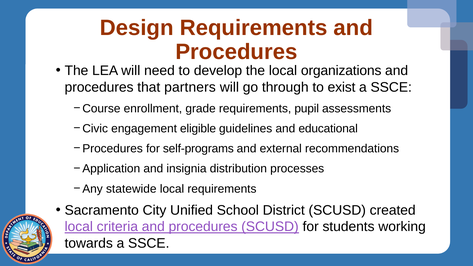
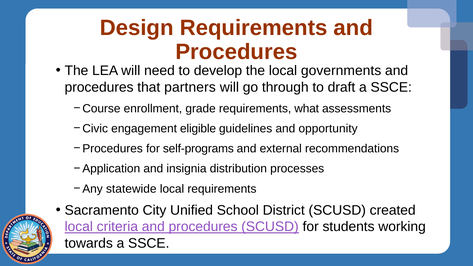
organizations: organizations -> governments
exist: exist -> draft
pupil: pupil -> what
educational: educational -> opportunity
